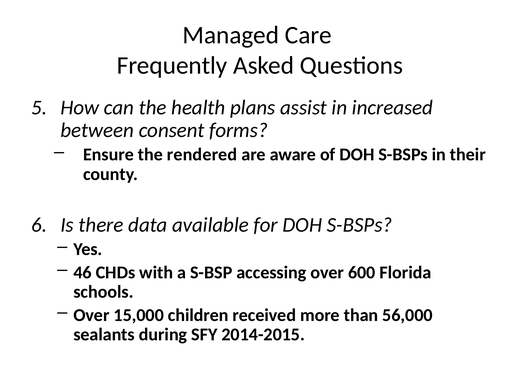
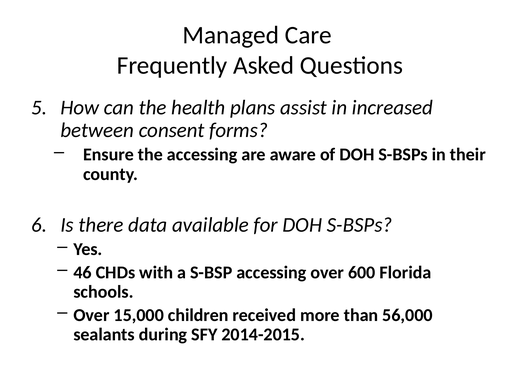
the rendered: rendered -> accessing
